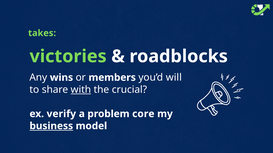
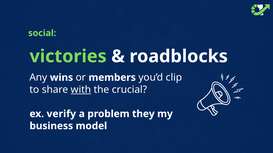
takes: takes -> social
will: will -> clip
core: core -> they
business underline: present -> none
